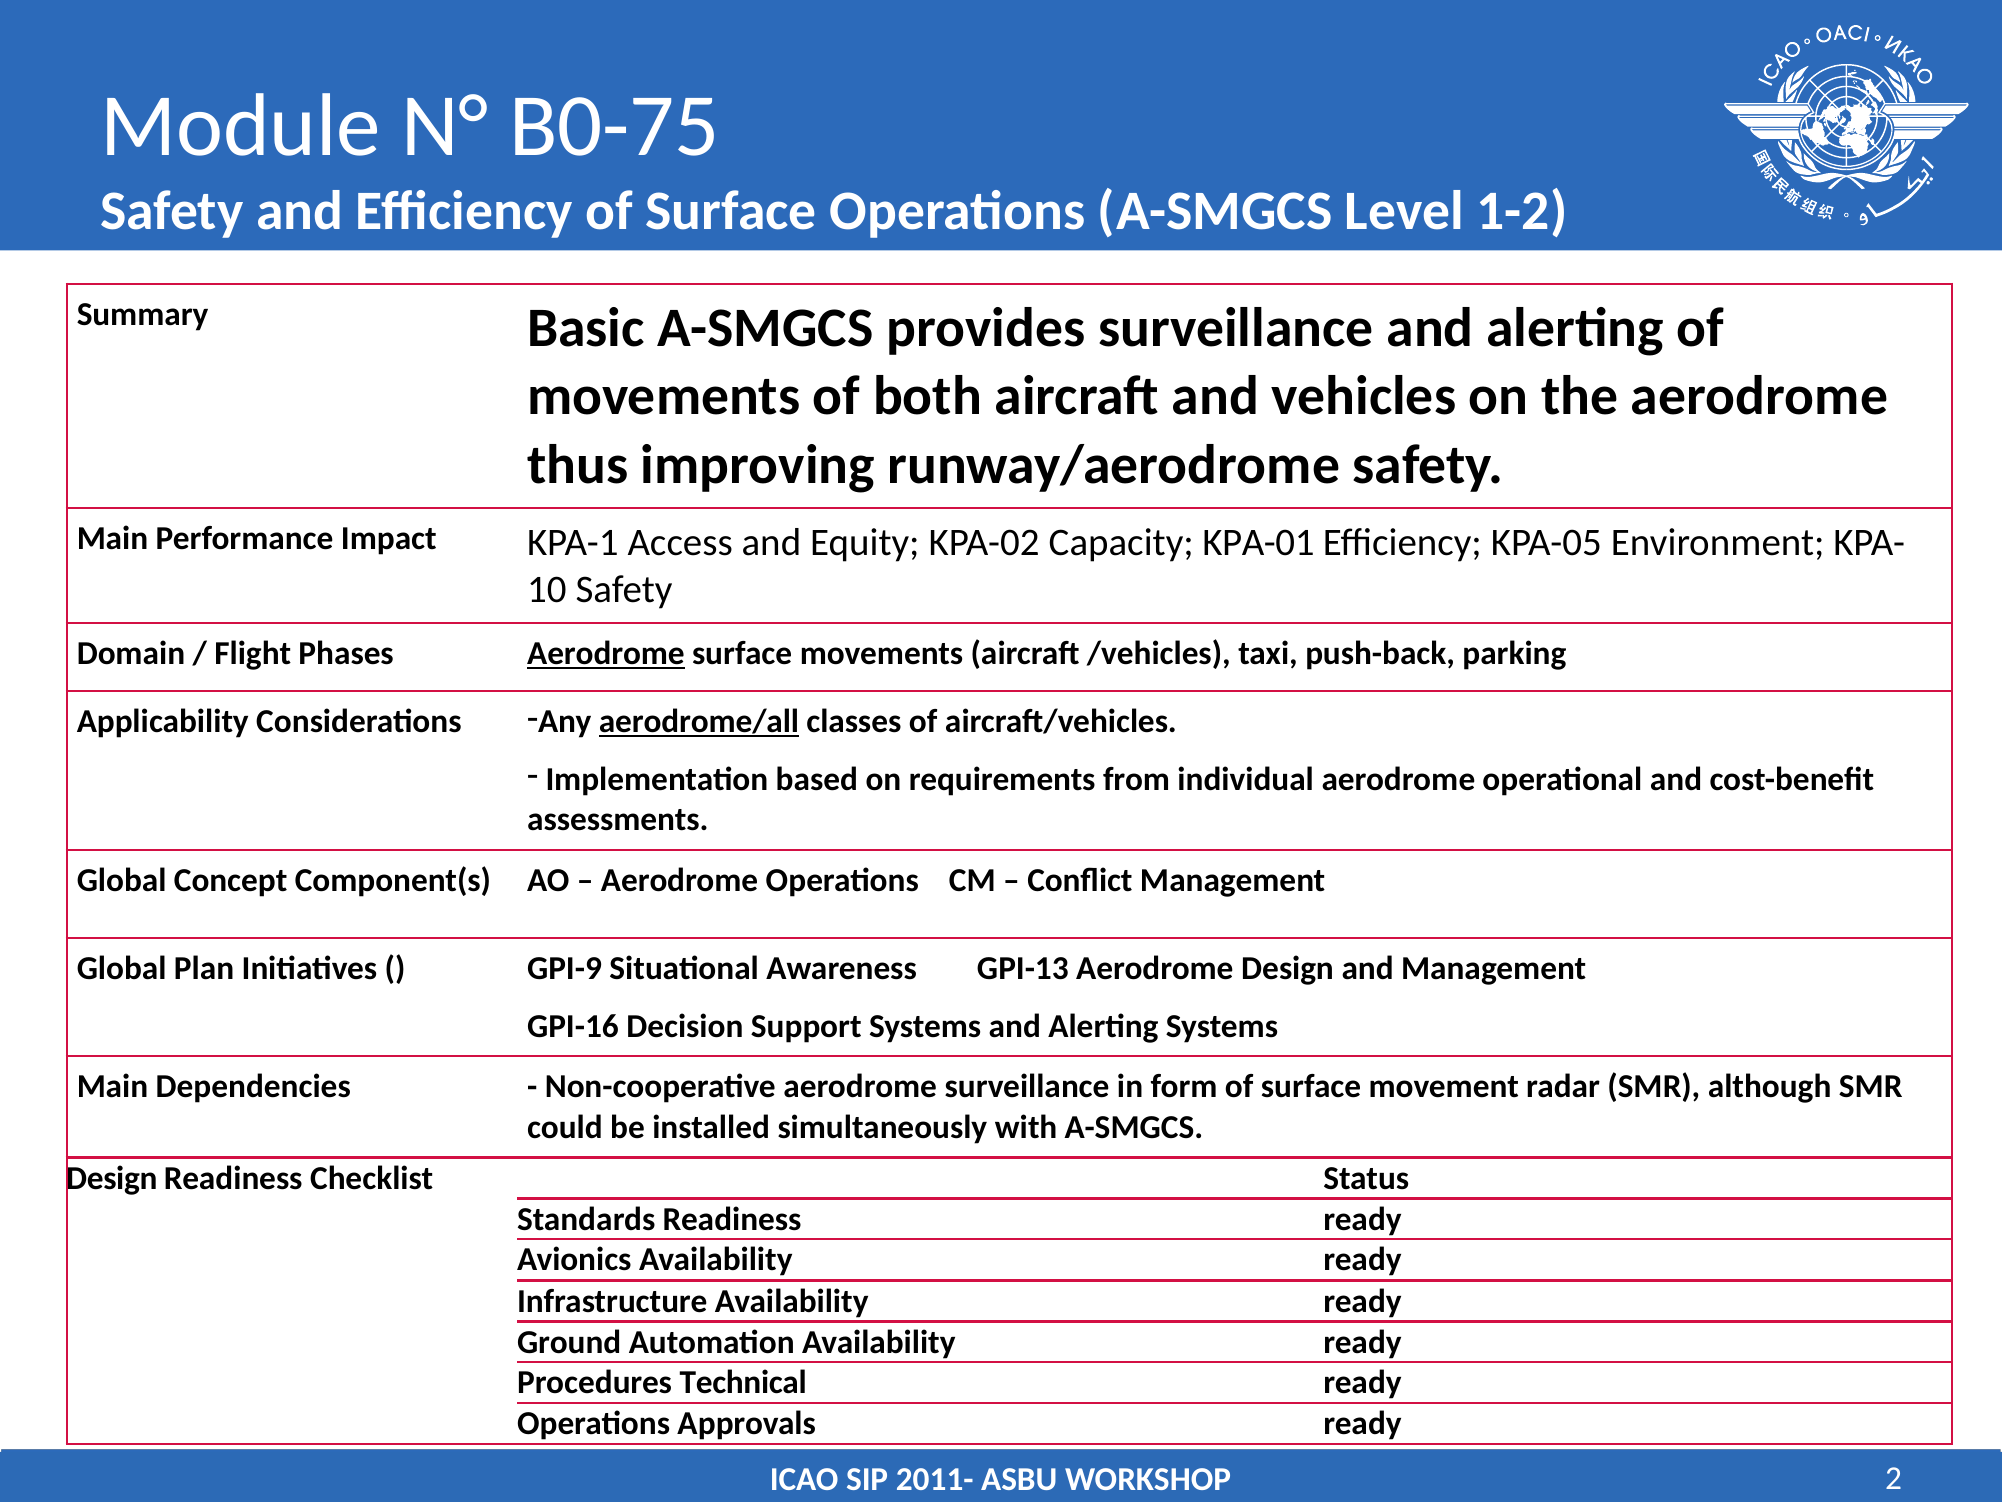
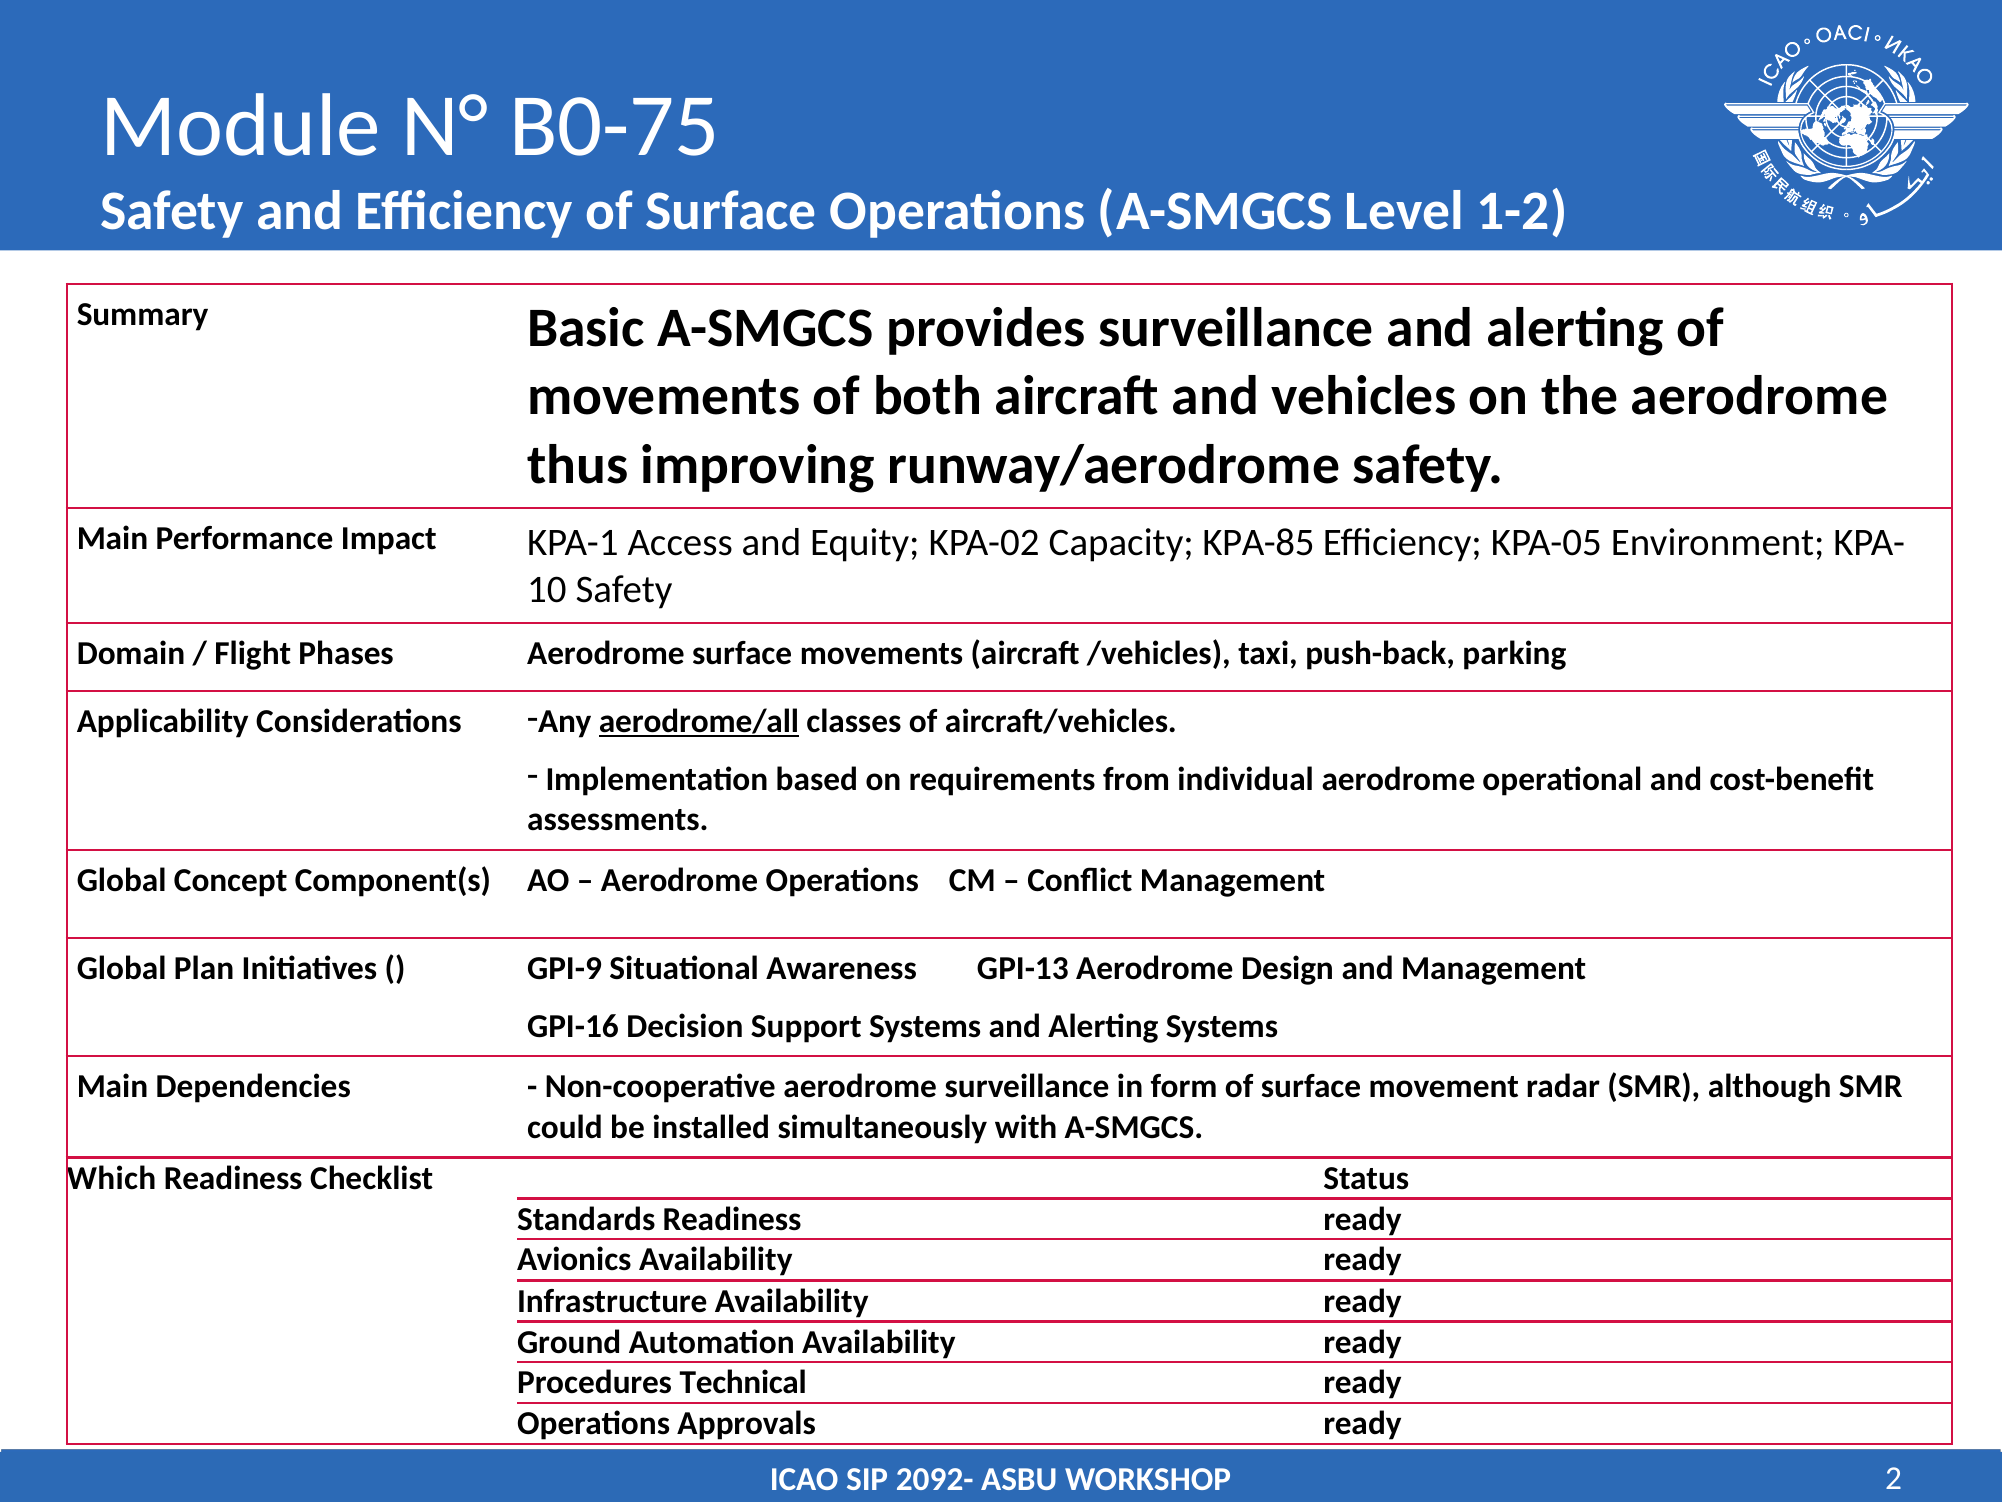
KPA-01: KPA-01 -> KPA-85
Aerodrome at (606, 654) underline: present -> none
Design at (112, 1178): Design -> Which
2011-: 2011- -> 2092-
